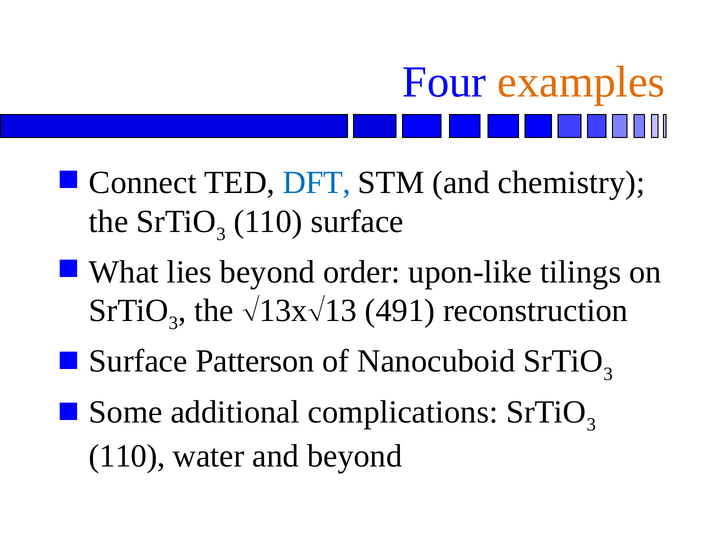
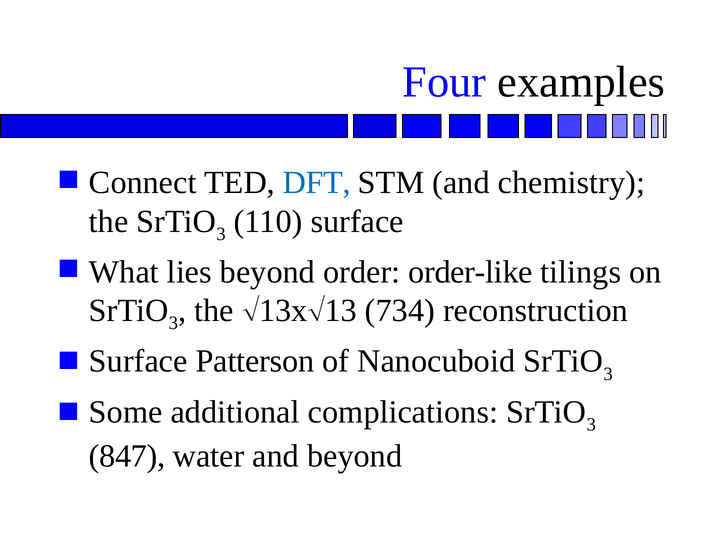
examples colour: orange -> black
upon-like: upon-like -> order-like
491: 491 -> 734
110 at (127, 456): 110 -> 847
